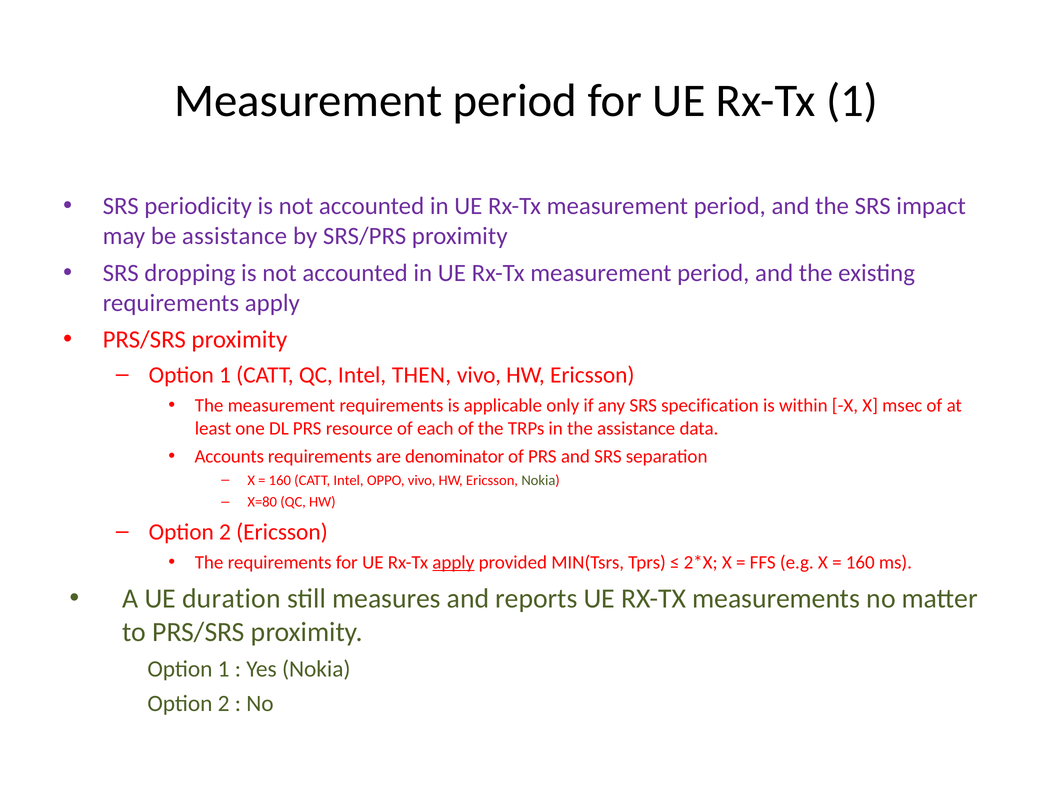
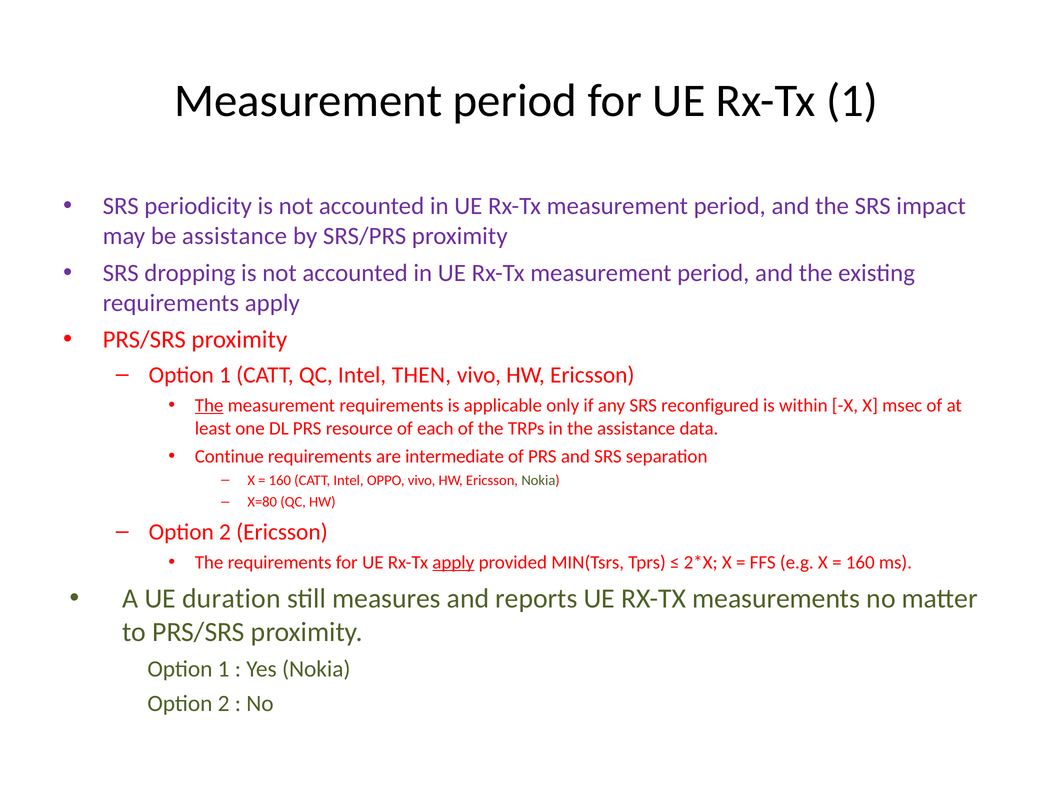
The at (209, 405) underline: none -> present
specification: specification -> reconfigured
Accounts: Accounts -> Continue
denominator: denominator -> intermediate
